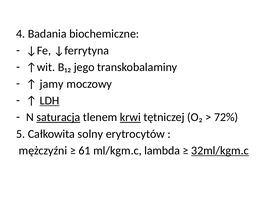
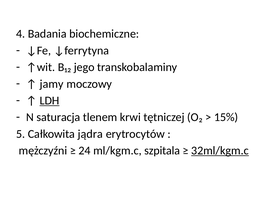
saturacja underline: present -> none
krwi underline: present -> none
72%: 72% -> 15%
solny: solny -> jądra
61: 61 -> 24
lambda: lambda -> szpitala
